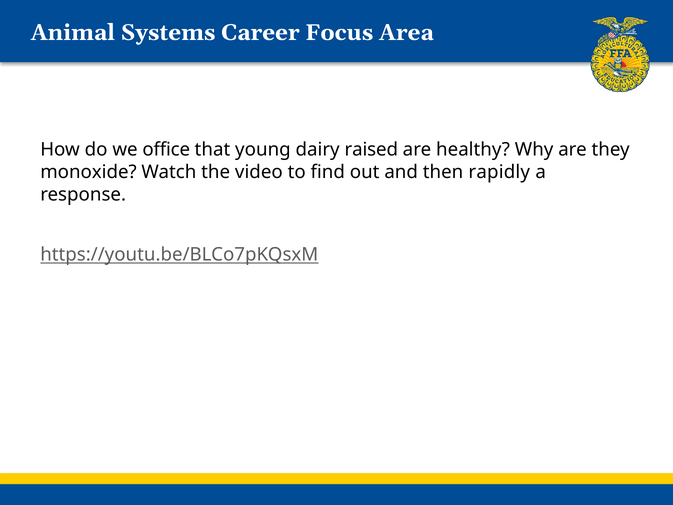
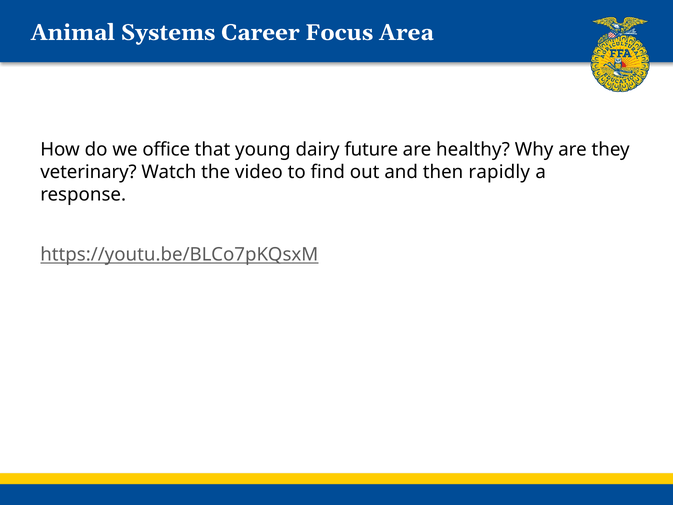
raised: raised -> future
monoxide: monoxide -> veterinary
